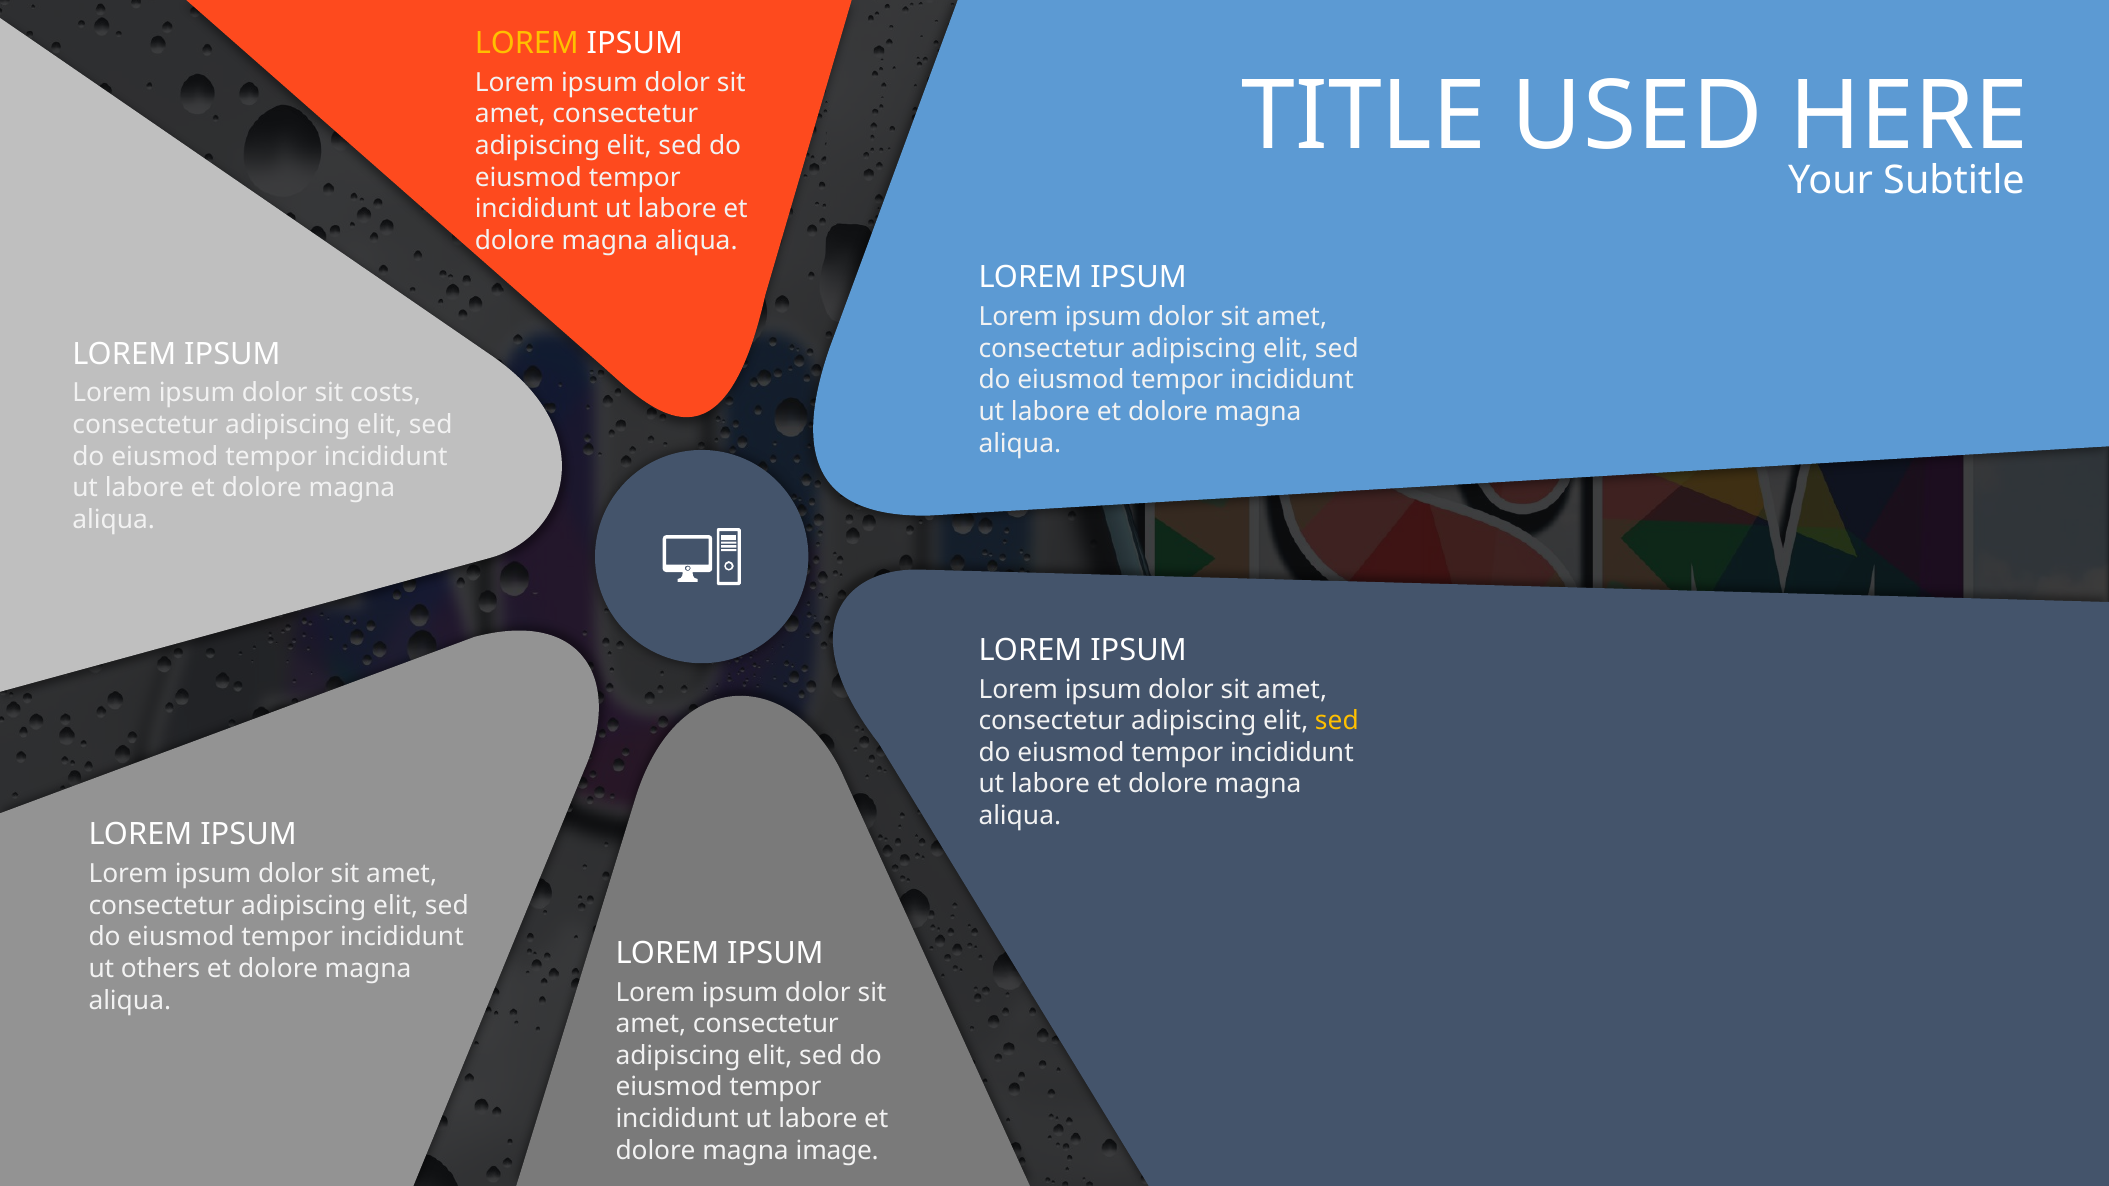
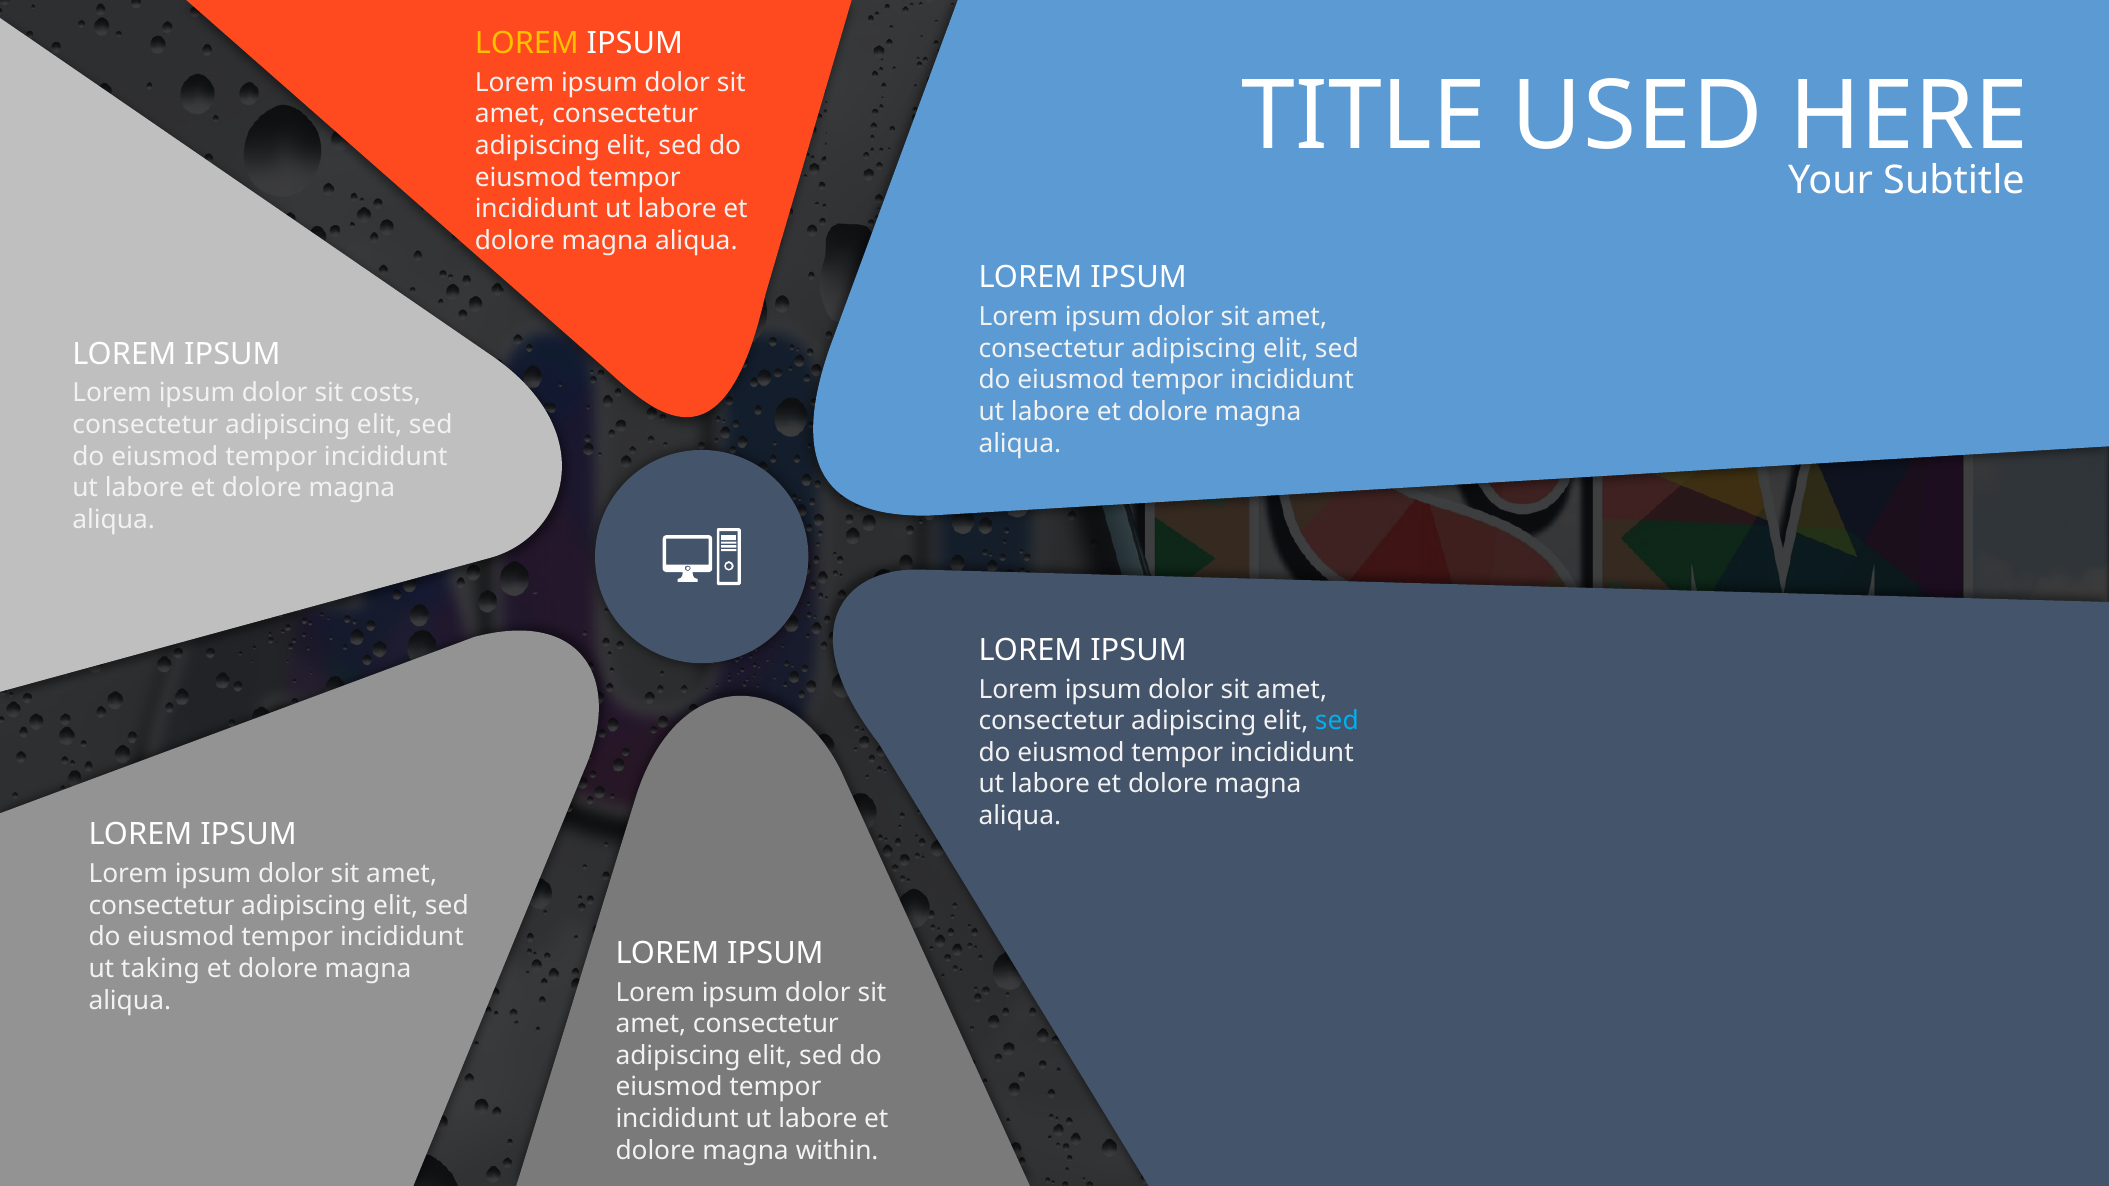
sed at (1337, 721) colour: yellow -> light blue
others: others -> taking
image: image -> within
